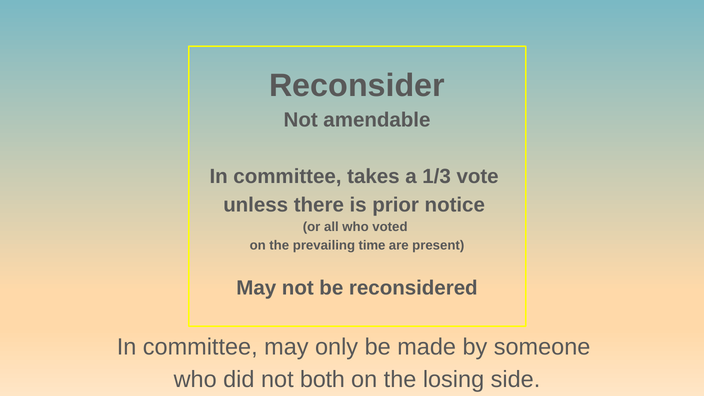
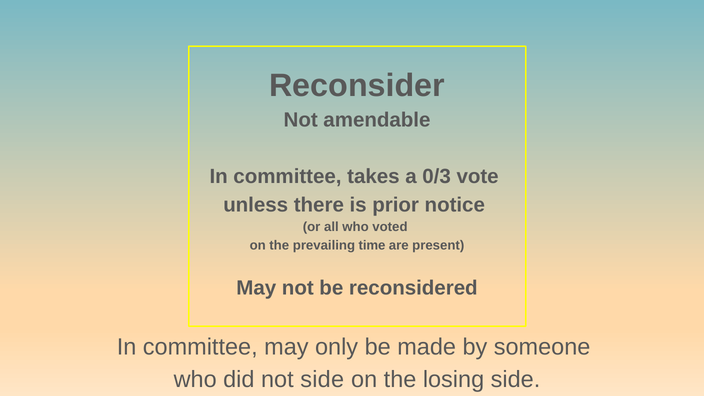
1/3: 1/3 -> 0/3
not both: both -> side
